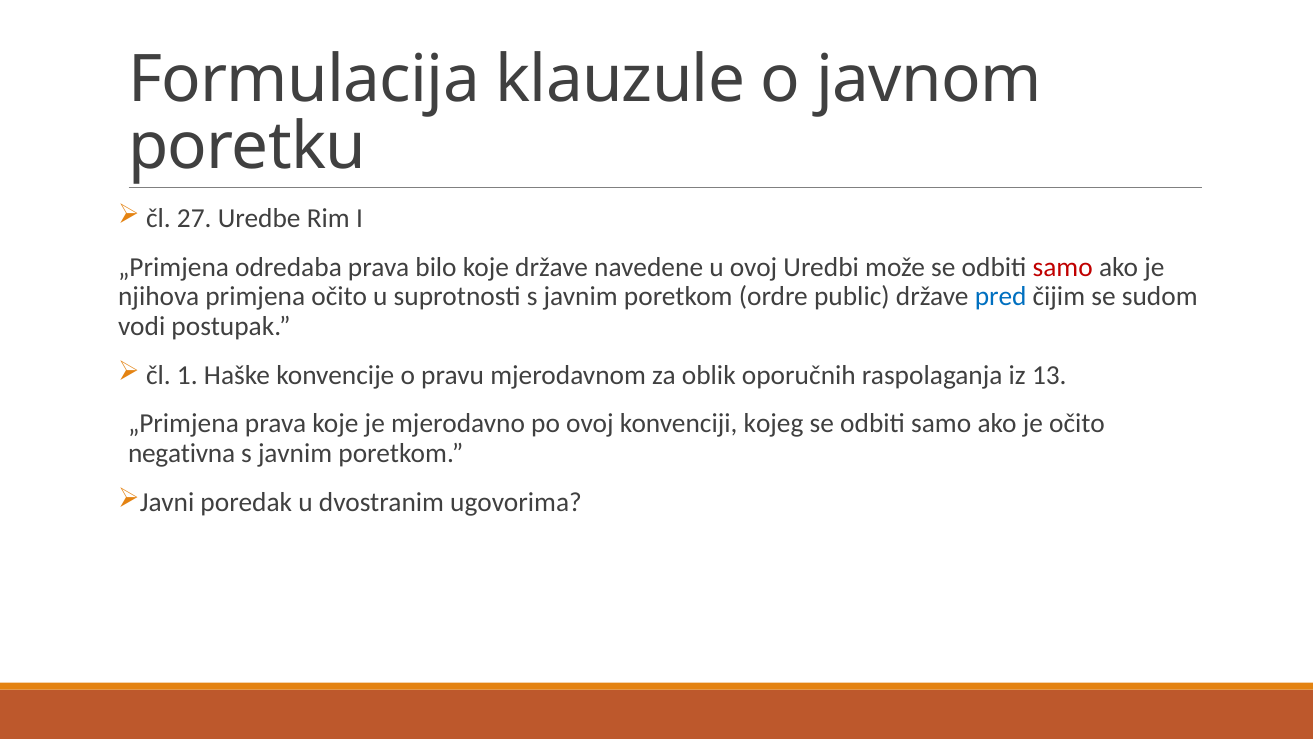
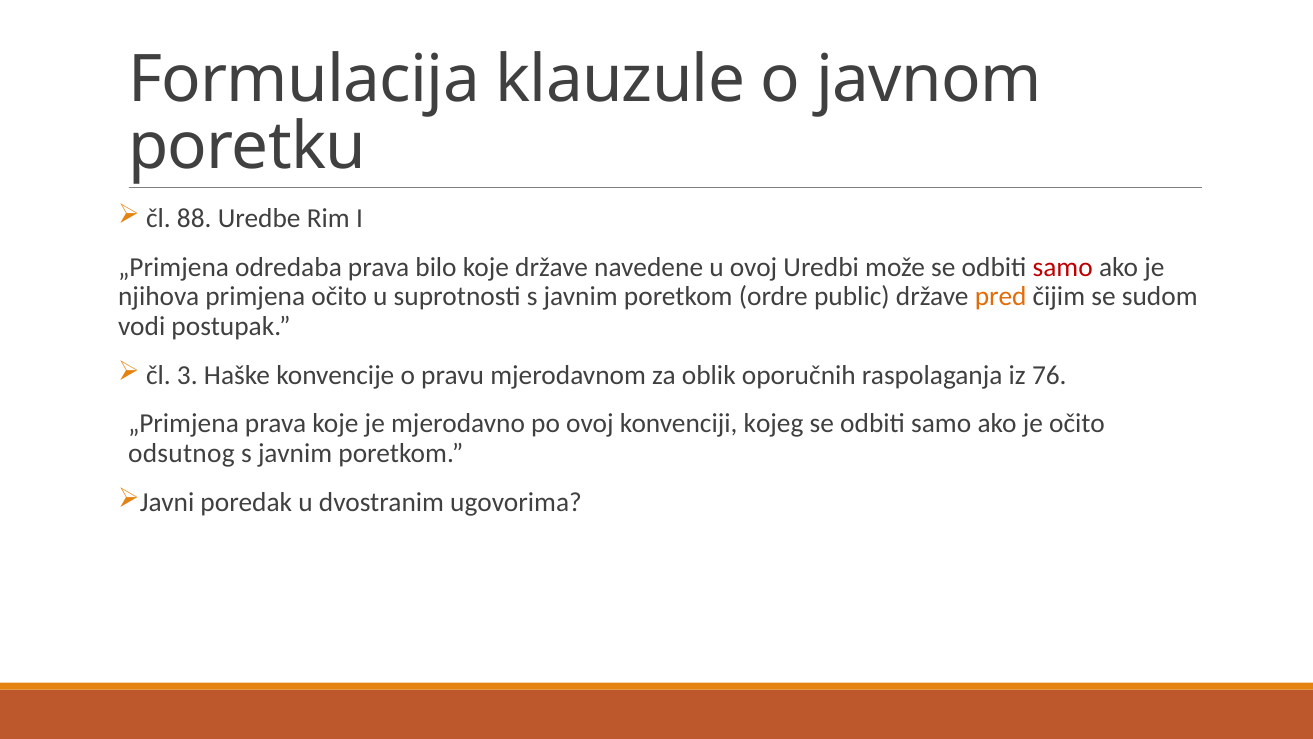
27: 27 -> 88
pred colour: blue -> orange
1: 1 -> 3
13: 13 -> 76
negativna: negativna -> odsutnog
